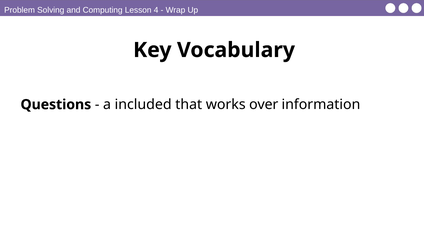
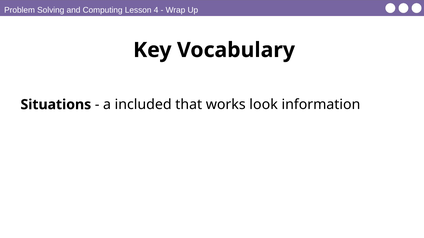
Questions: Questions -> Situations
over: over -> look
